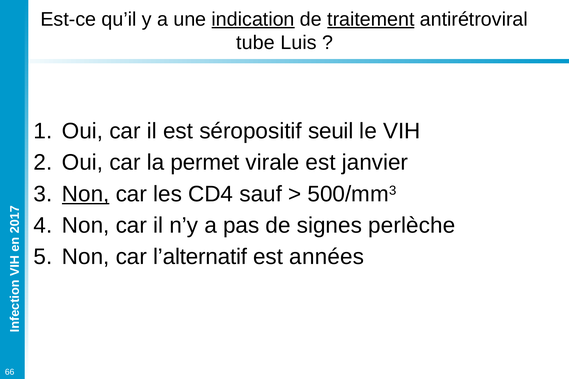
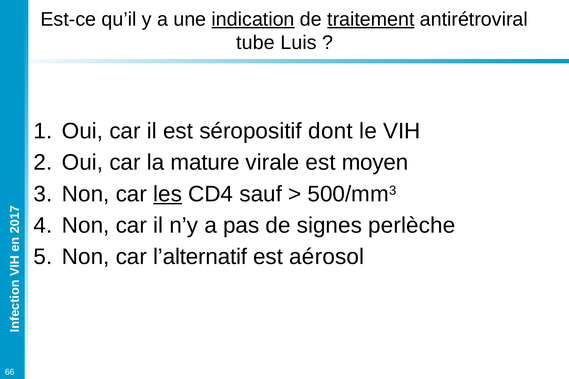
seuil: seuil -> dont
permet: permet -> mature
janvier: janvier -> moyen
Non at (86, 194) underline: present -> none
les underline: none -> present
années: années -> aérosol
